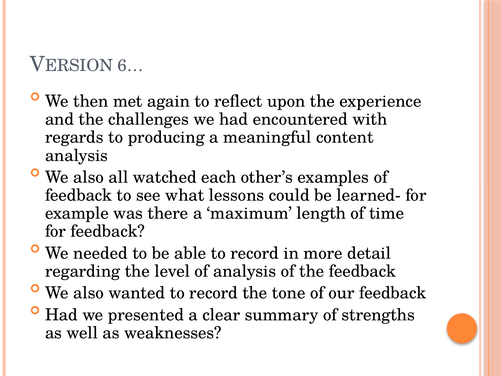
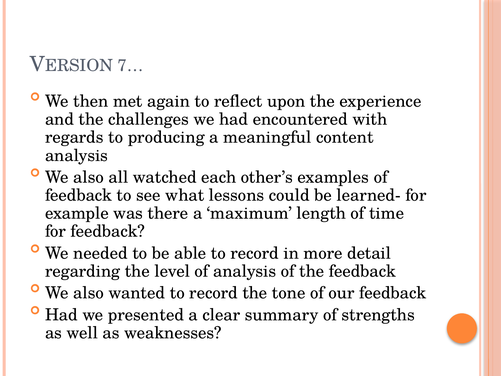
6…: 6… -> 7…
